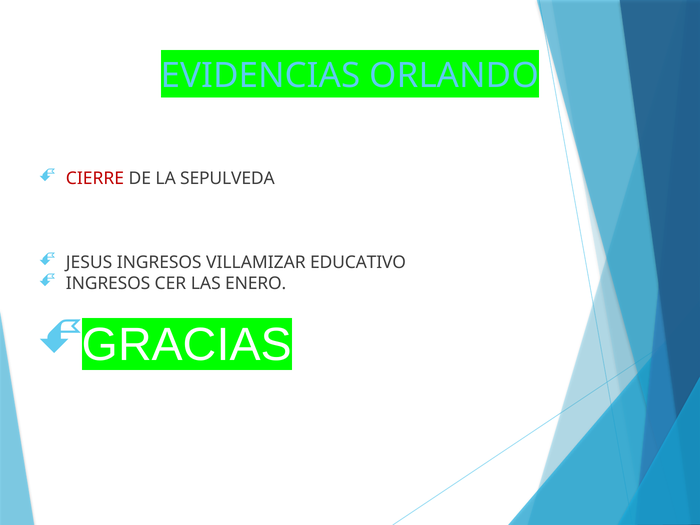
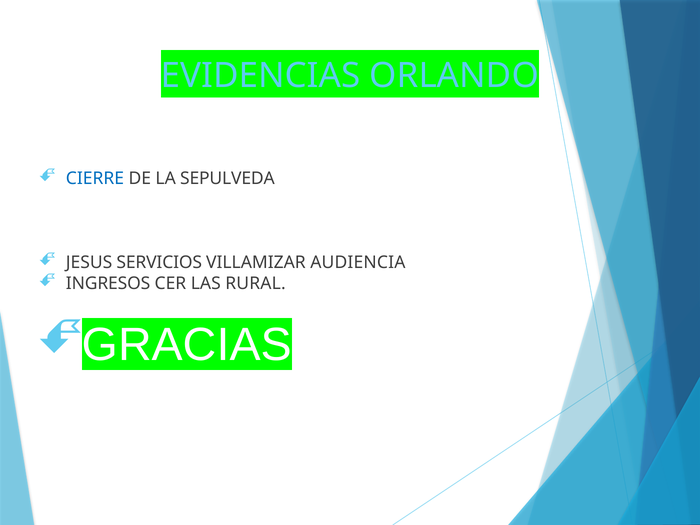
CIERRE colour: red -> blue
JESUS INGRESOS: INGRESOS -> SERVICIOS
EDUCATIVO: EDUCATIVO -> AUDIENCIA
ENERO: ENERO -> RURAL
